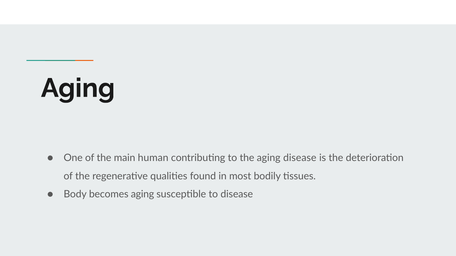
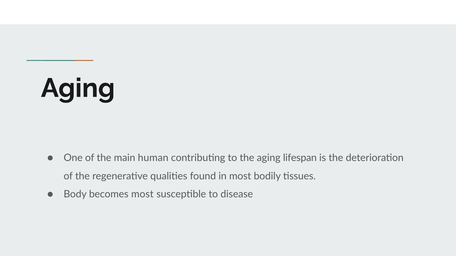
aging disease: disease -> lifespan
becomes aging: aging -> most
